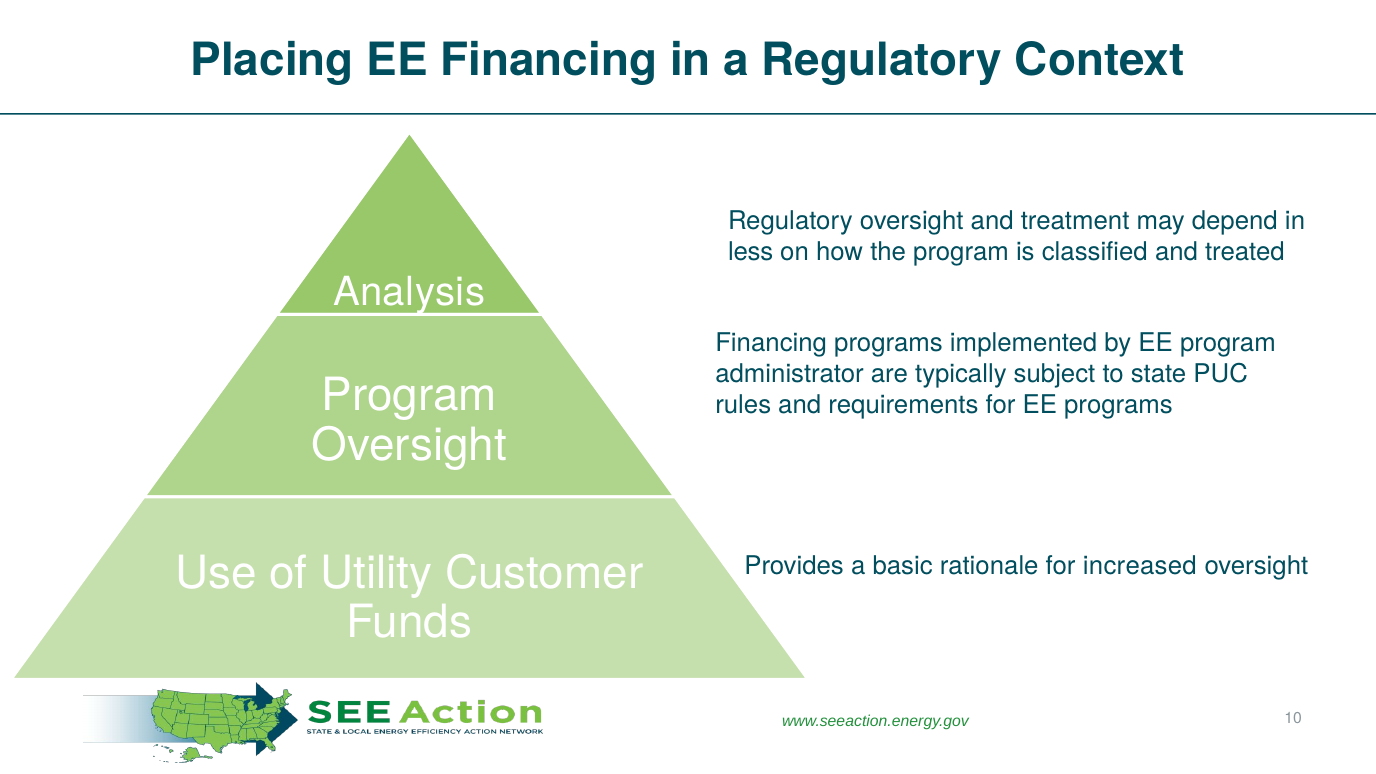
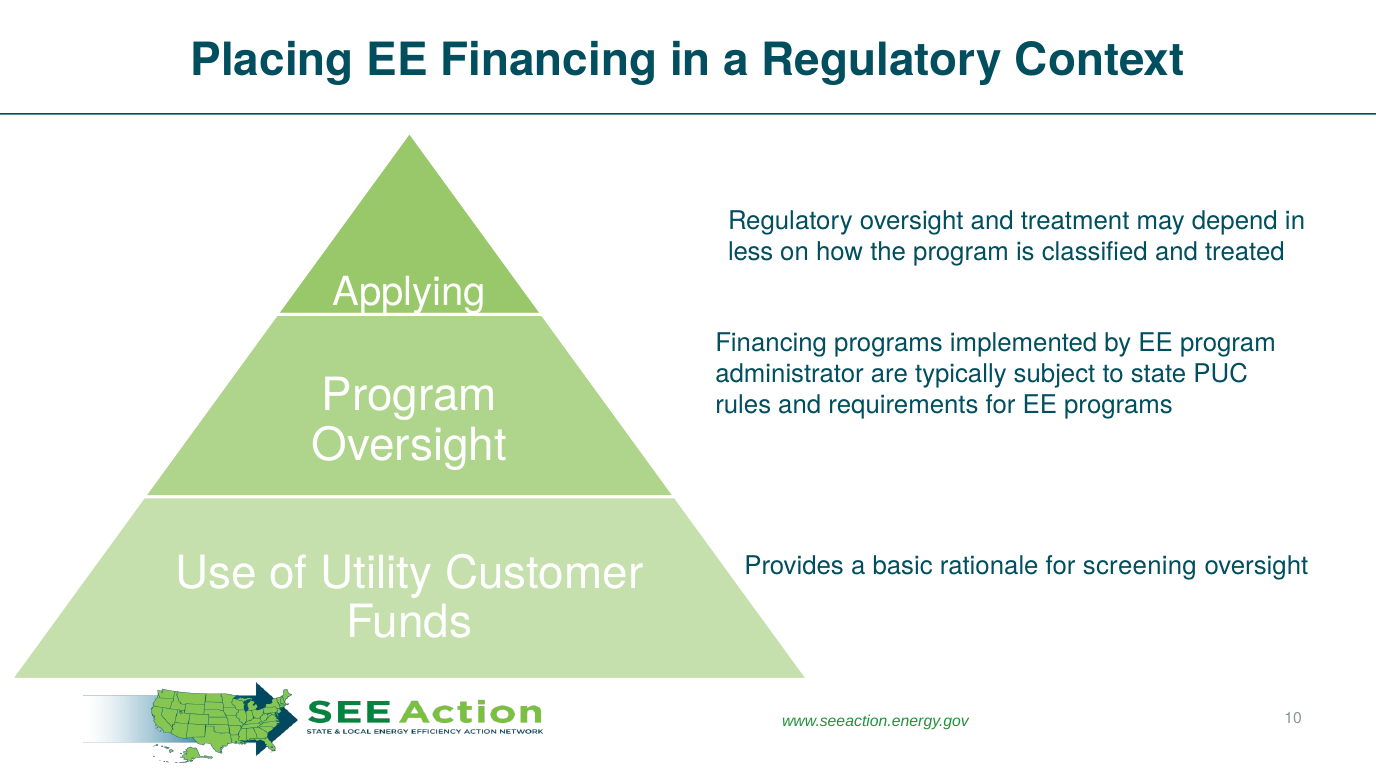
Analysis: Analysis -> Applying
increased: increased -> screening
